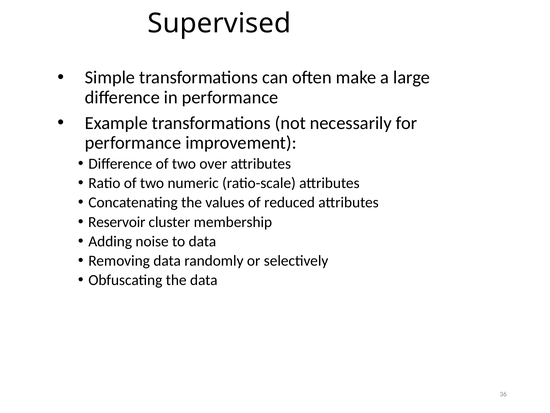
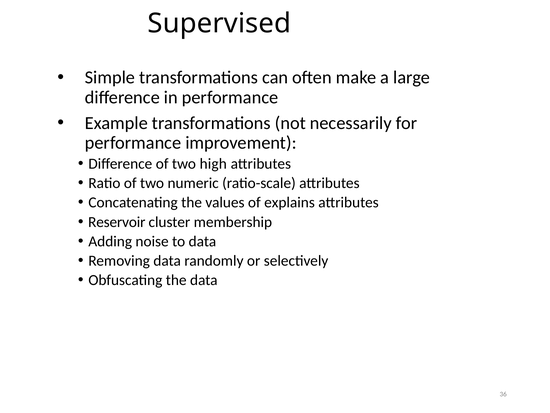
over: over -> high
reduced: reduced -> explains
